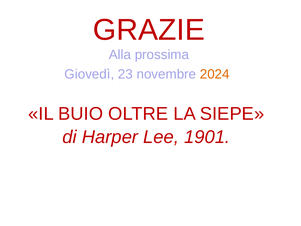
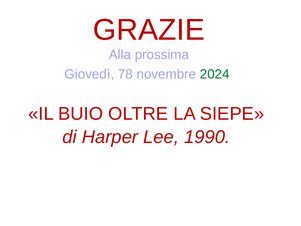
23: 23 -> 78
2024 colour: orange -> green
1901: 1901 -> 1990
